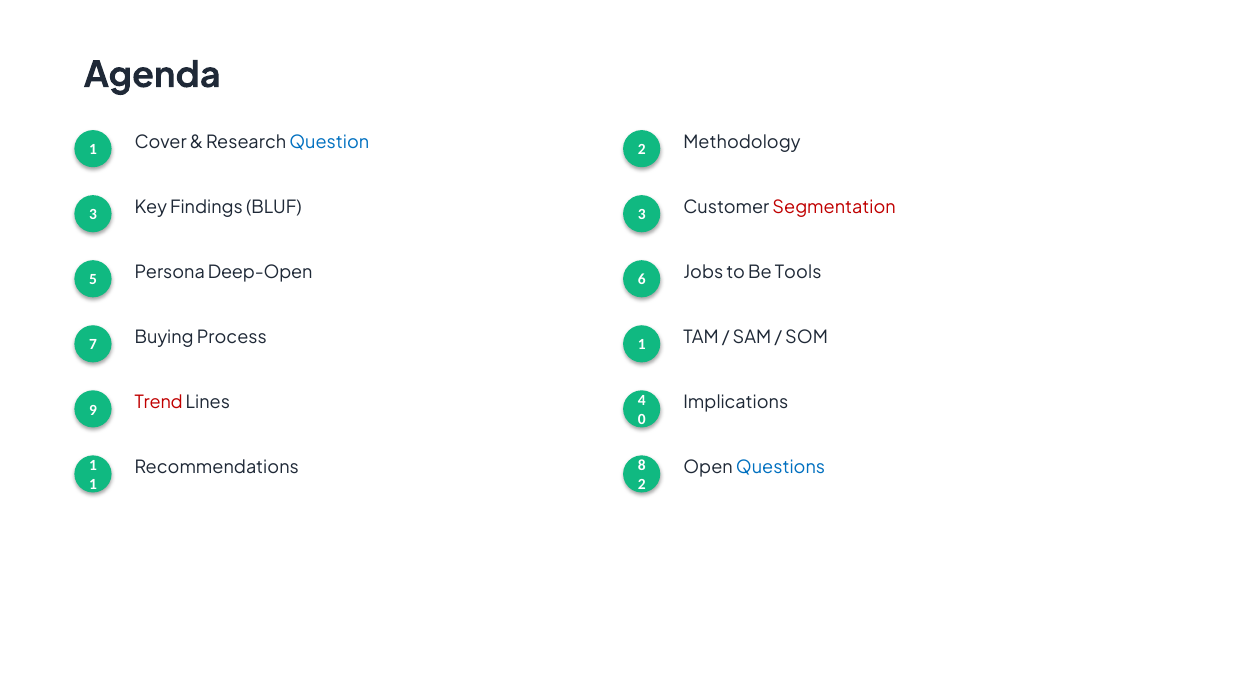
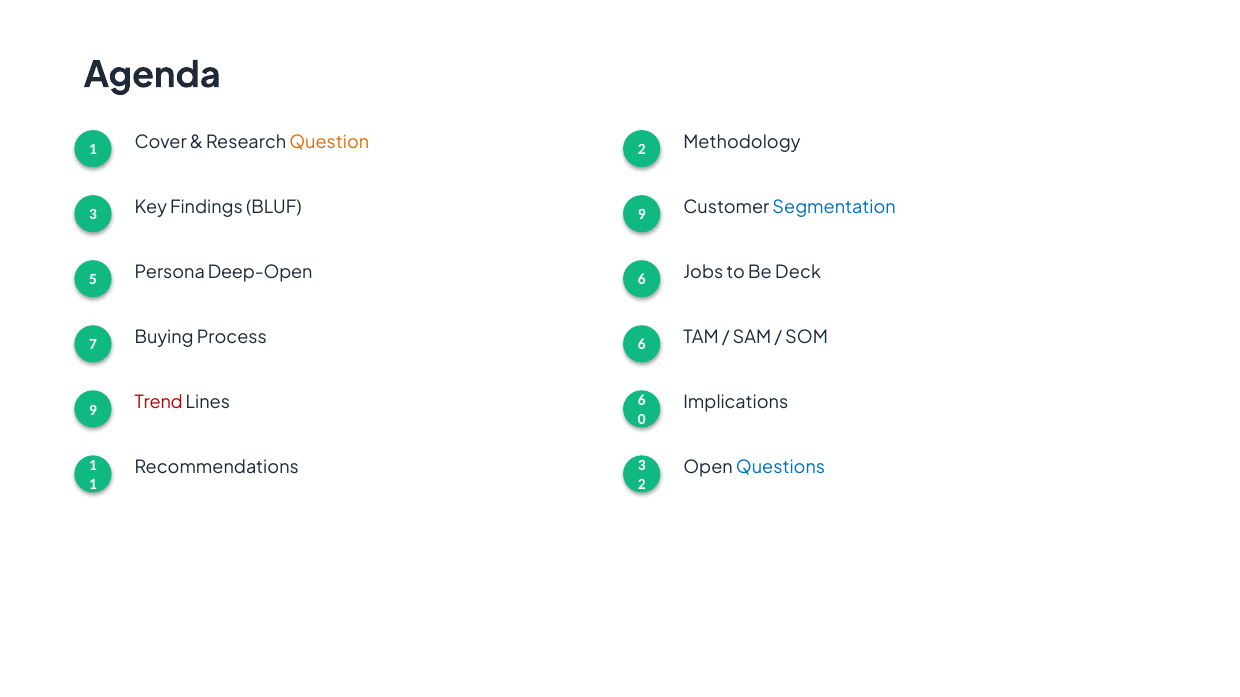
Question colour: blue -> orange
BLUF 3: 3 -> 9
Segmentation colour: red -> blue
Tools: Tools -> Deck
Process 1: 1 -> 6
Lines 4: 4 -> 6
Recommendations 8: 8 -> 3
